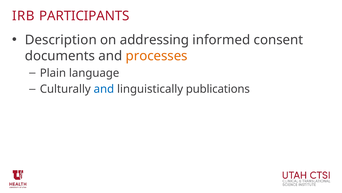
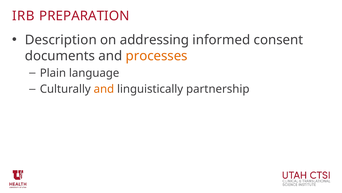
PARTICIPANTS: PARTICIPANTS -> PREPARATION
and at (104, 89) colour: blue -> orange
publications: publications -> partnership
